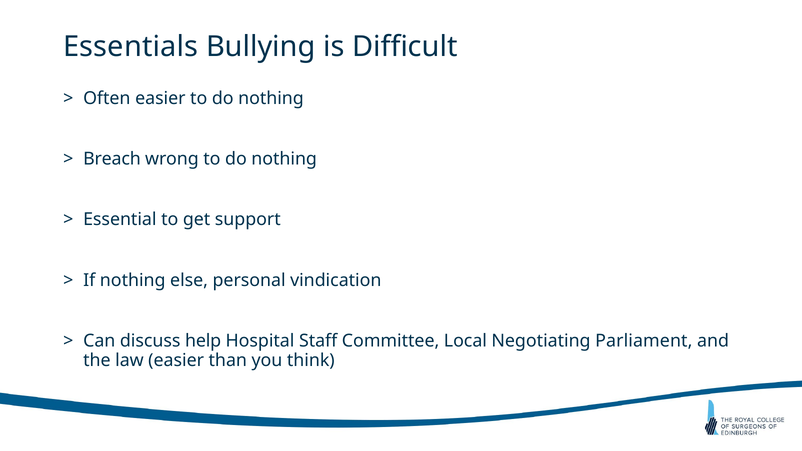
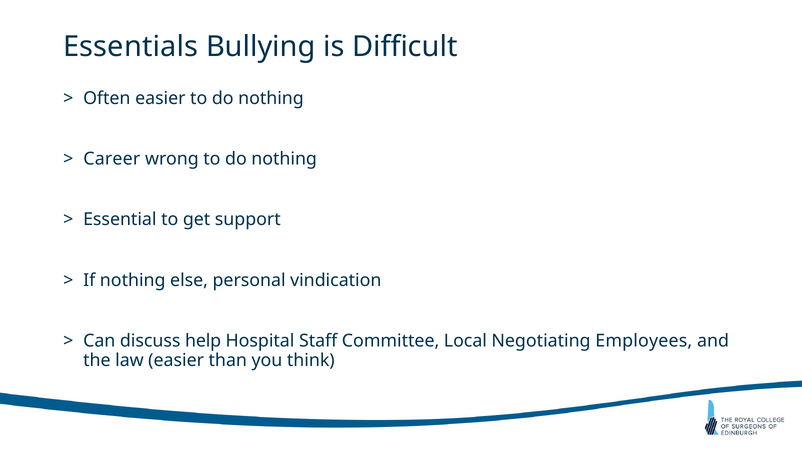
Breach: Breach -> Career
Parliament: Parliament -> Employees
